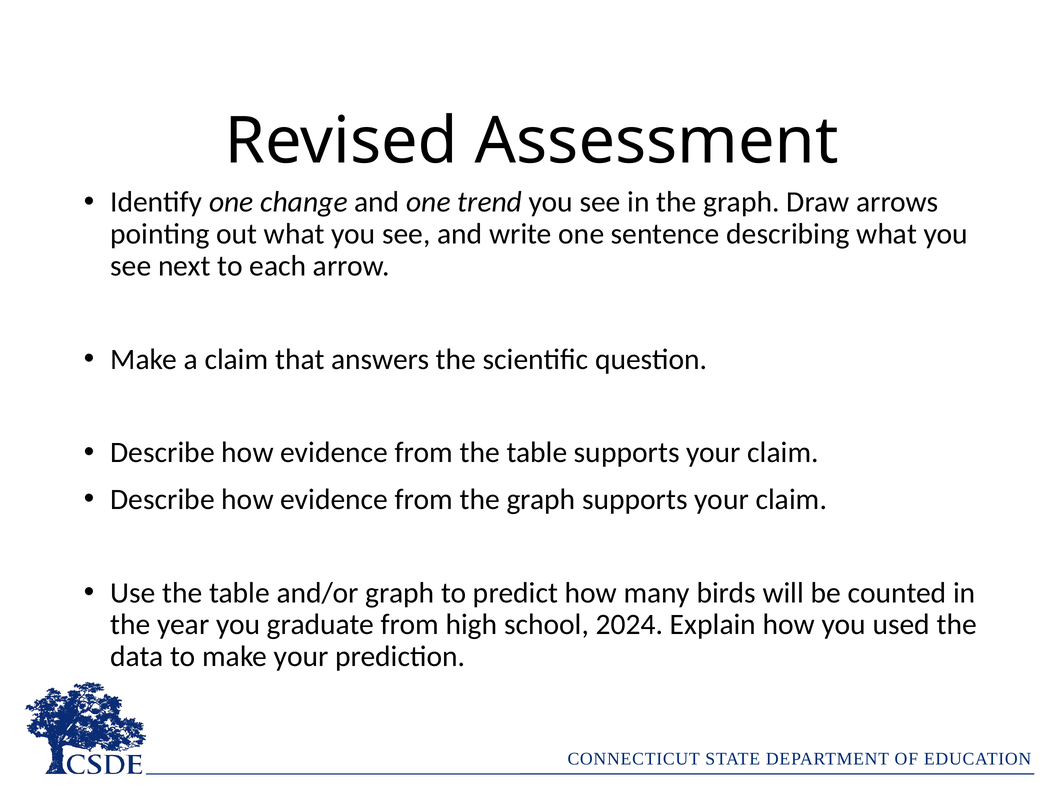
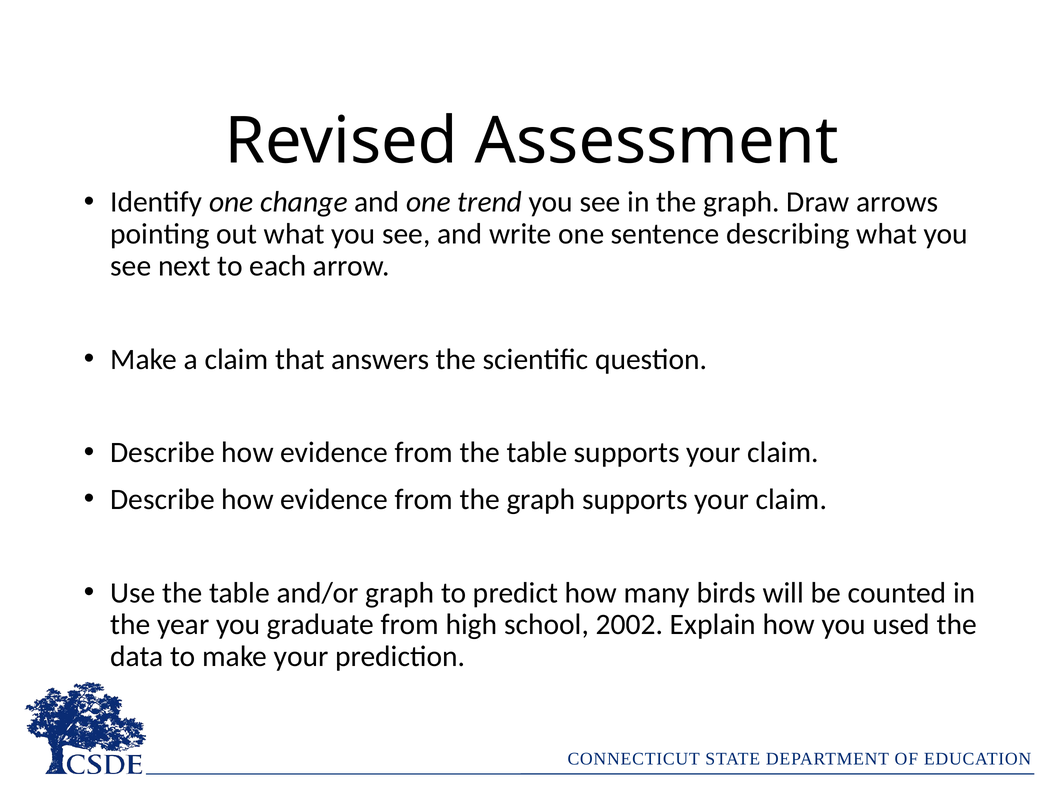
2024: 2024 -> 2002
